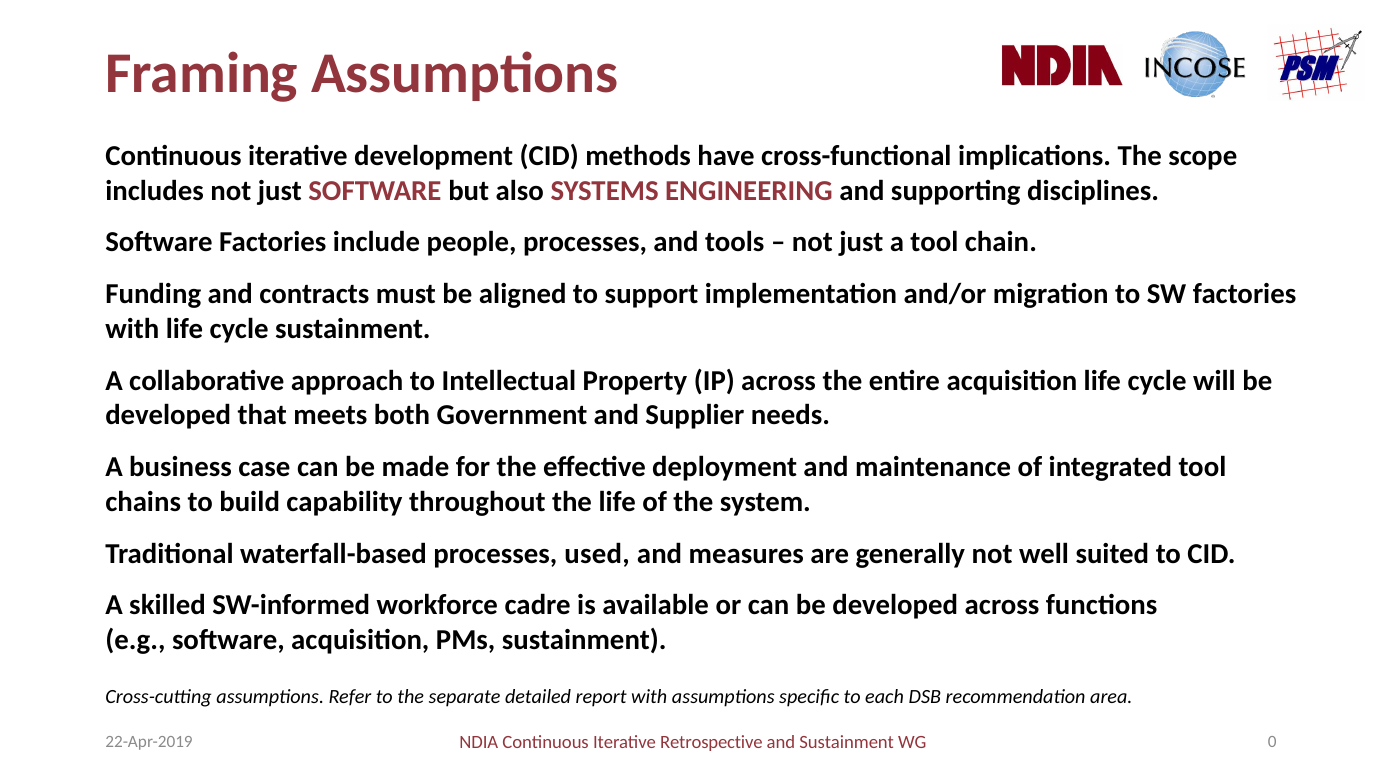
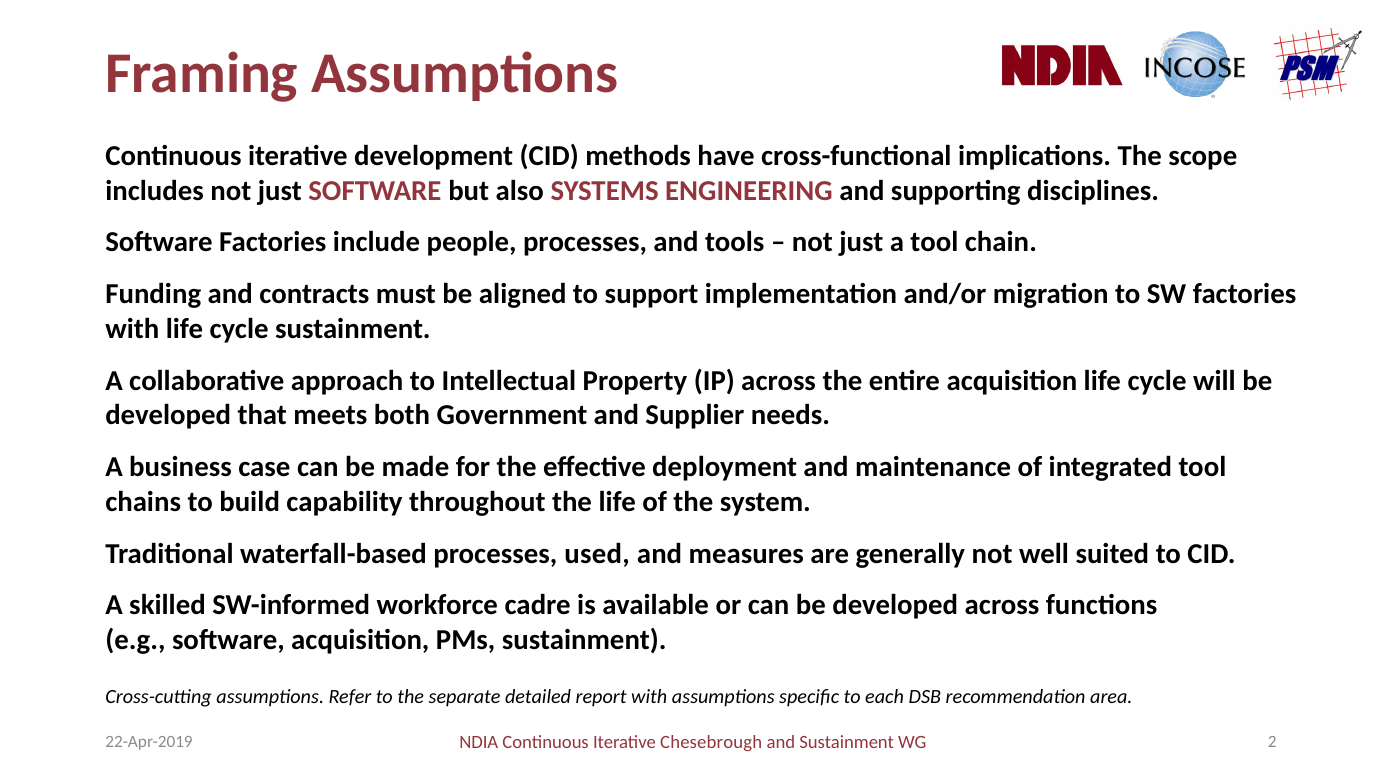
Retrospective: Retrospective -> Chesebrough
0: 0 -> 2
